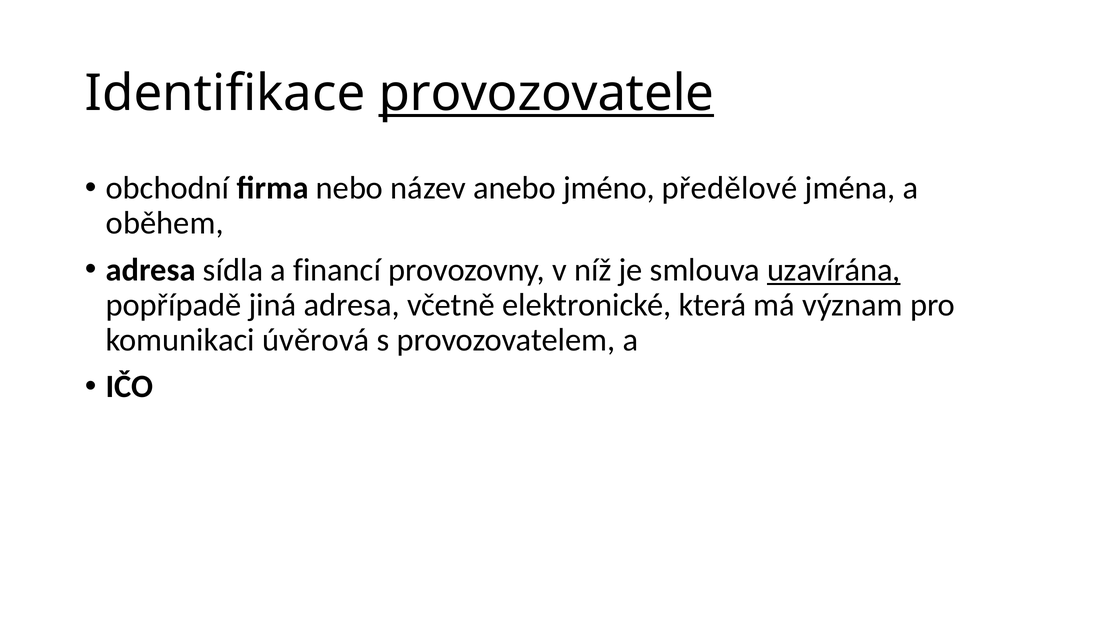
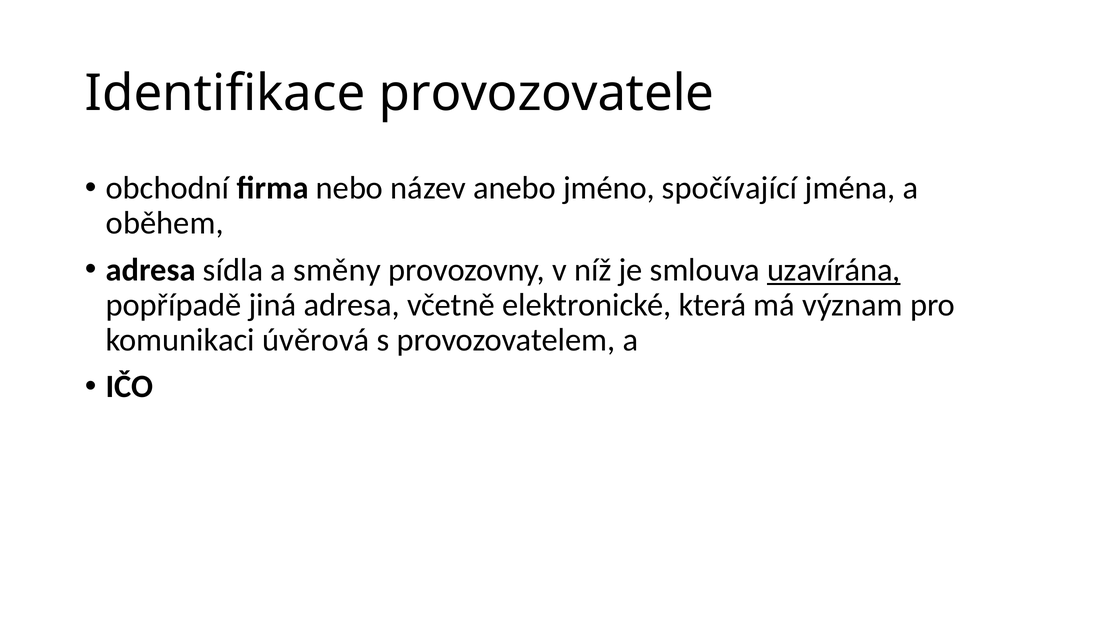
provozovatele underline: present -> none
předělové: předělové -> spočívající
financí: financí -> směny
